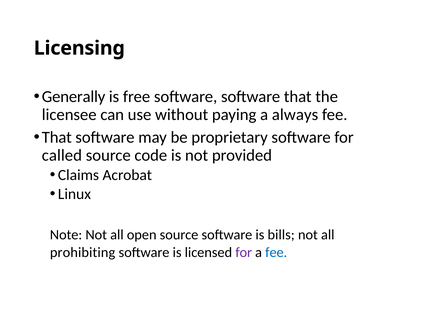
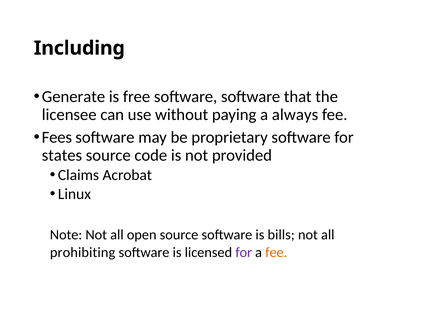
Licensing: Licensing -> Including
Generally: Generally -> Generate
That at (57, 137): That -> Fees
called: called -> states
fee at (276, 252) colour: blue -> orange
